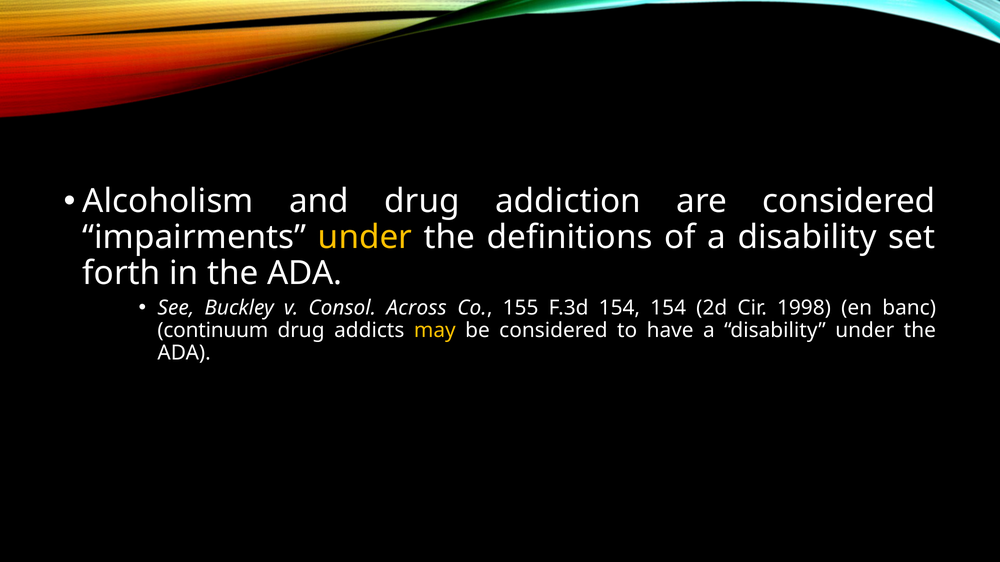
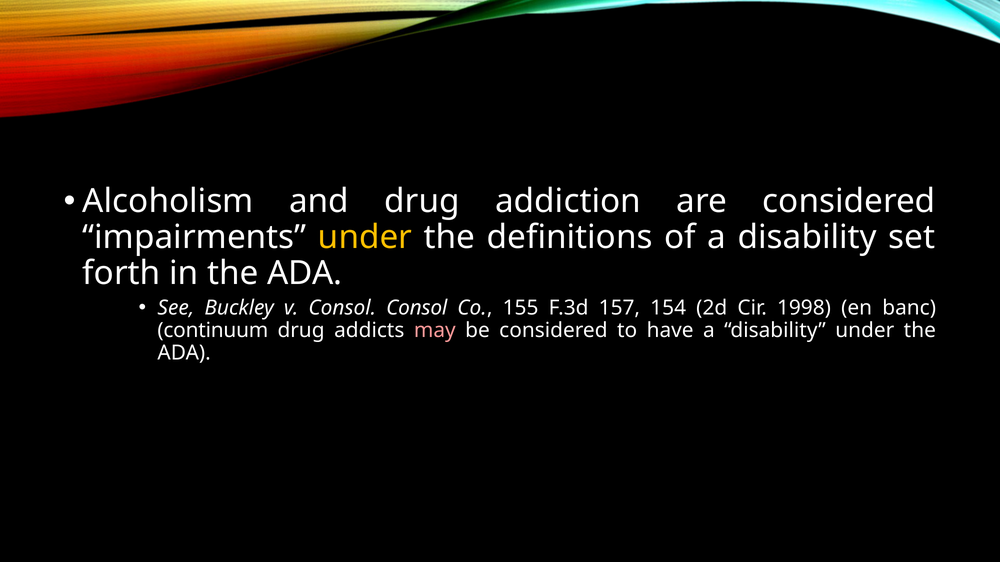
Consol Across: Across -> Consol
F.3d 154: 154 -> 157
may colour: yellow -> pink
